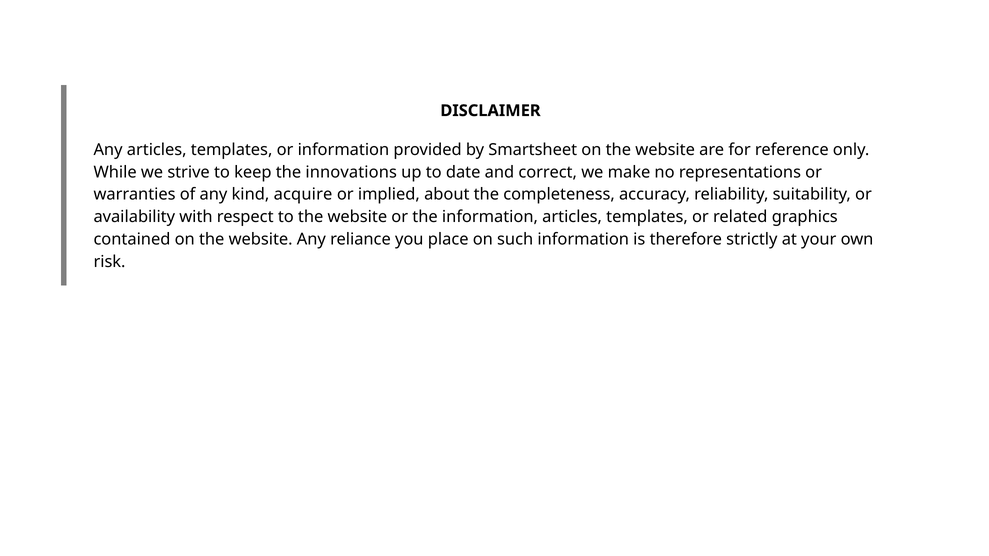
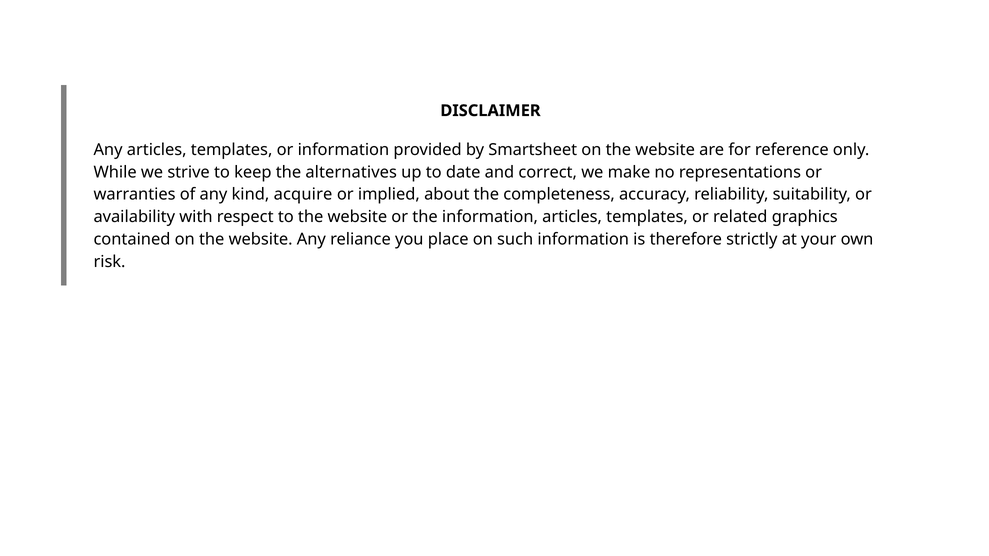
innovations: innovations -> alternatives
